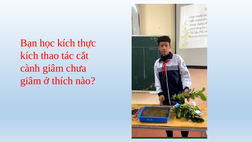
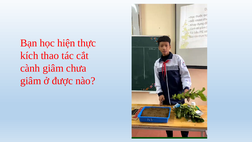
học kích: kích -> hiện
thích: thích -> được
